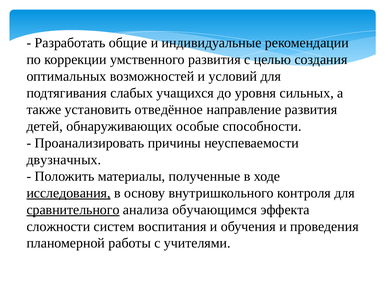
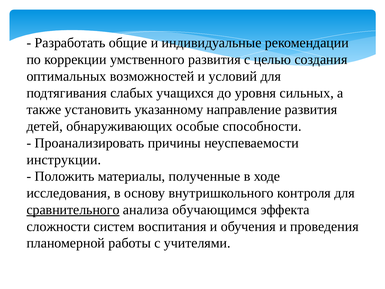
отведённое: отведённое -> указанному
двузначных: двузначных -> инструкции
исследования underline: present -> none
